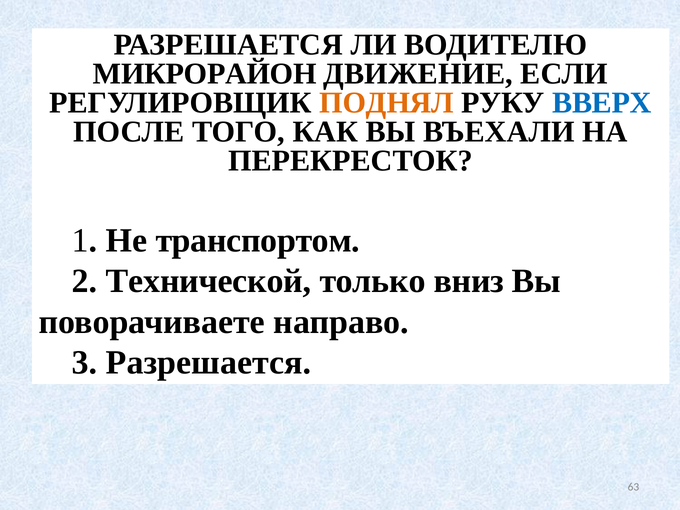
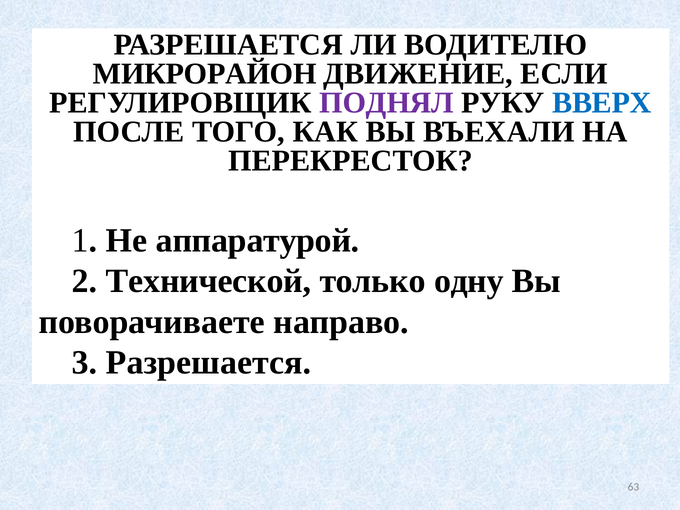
ПОДНЯЛ colour: orange -> purple
транспортом: транспортом -> аппаратурой
вниз: вниз -> одну
